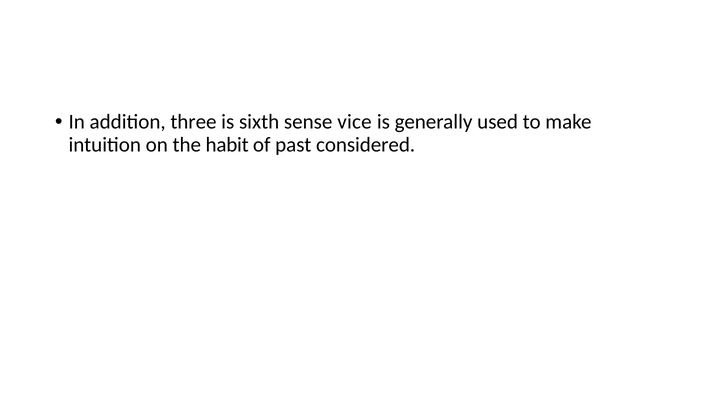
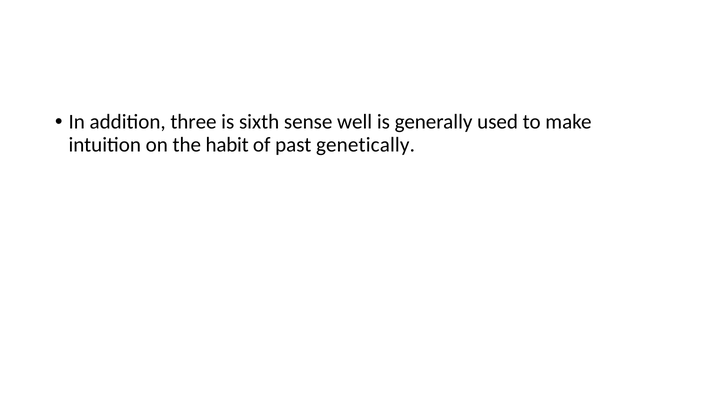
vice: vice -> well
considered: considered -> genetically
